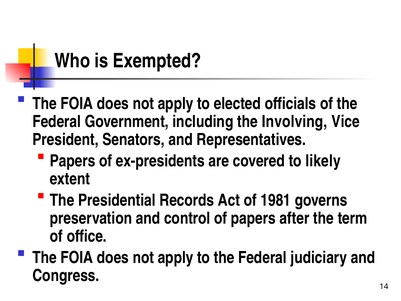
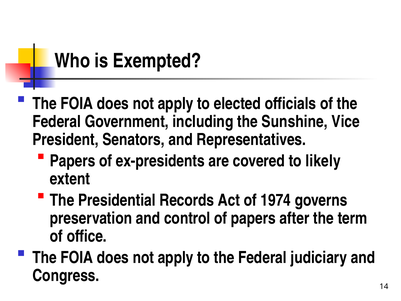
Involving: Involving -> Sunshine
1981: 1981 -> 1974
